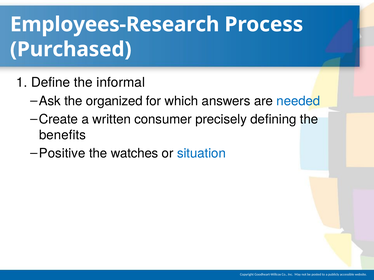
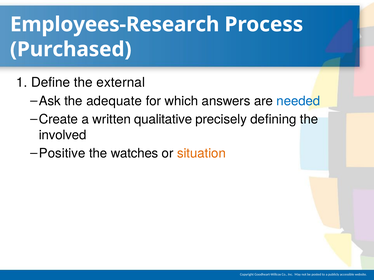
informal: informal -> external
organized: organized -> adequate
consumer: consumer -> qualitative
benefits: benefits -> involved
situation colour: blue -> orange
